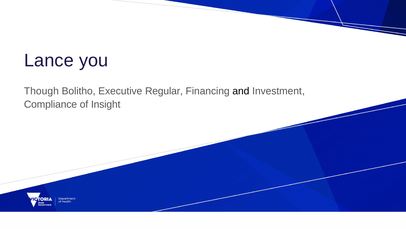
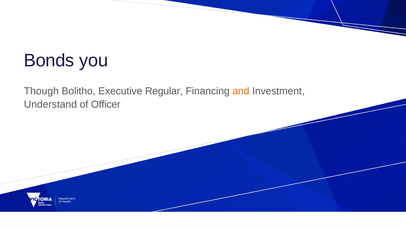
Lance: Lance -> Bonds
and colour: black -> orange
Compliance: Compliance -> Understand
Insight: Insight -> Officer
